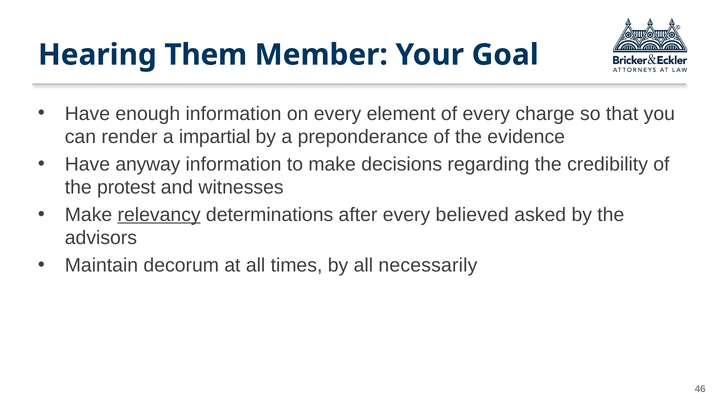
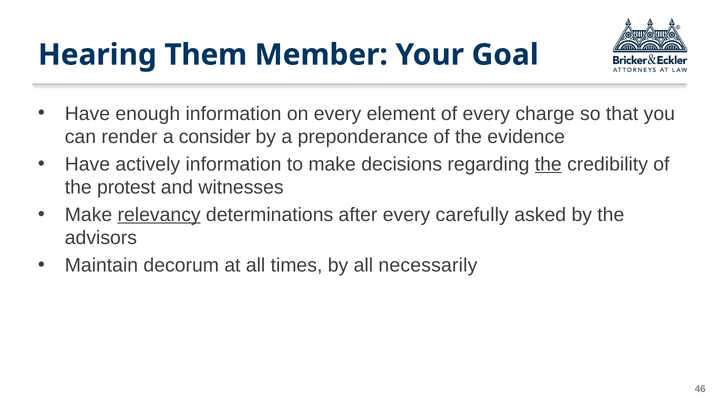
impartial: impartial -> consider
anyway: anyway -> actively
the at (548, 164) underline: none -> present
believed: believed -> carefully
